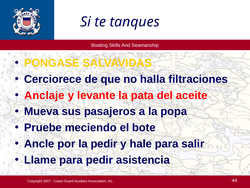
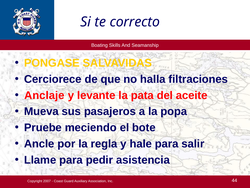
tanques: tanques -> correcto
la pedir: pedir -> regla
